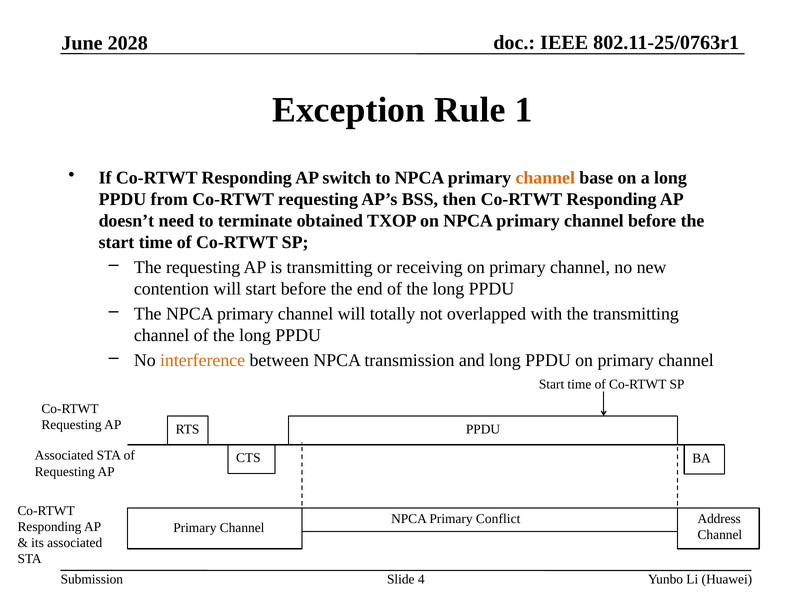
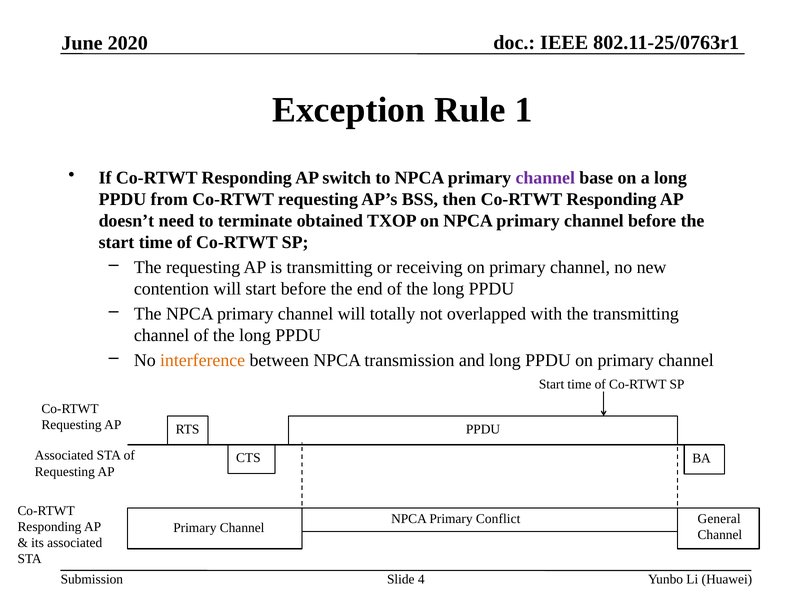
2028: 2028 -> 2020
channel at (545, 178) colour: orange -> purple
Address: Address -> General
